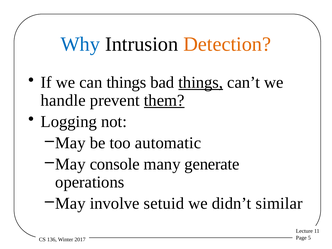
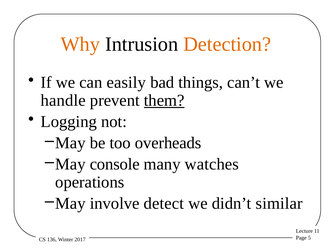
Why colour: blue -> orange
can things: things -> easily
things at (201, 82) underline: present -> none
automatic: automatic -> overheads
generate: generate -> watches
setuid: setuid -> detect
